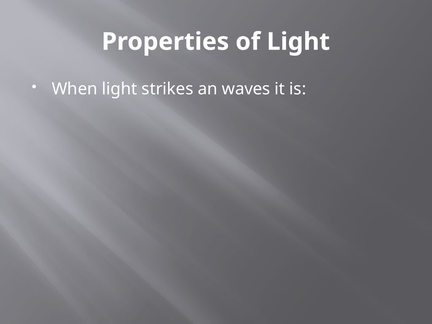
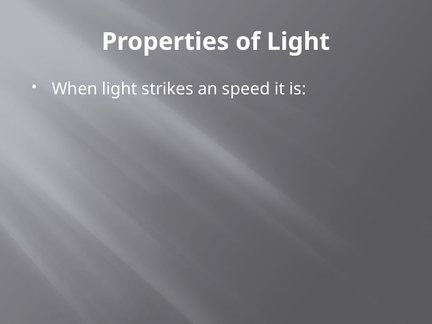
waves: waves -> speed
